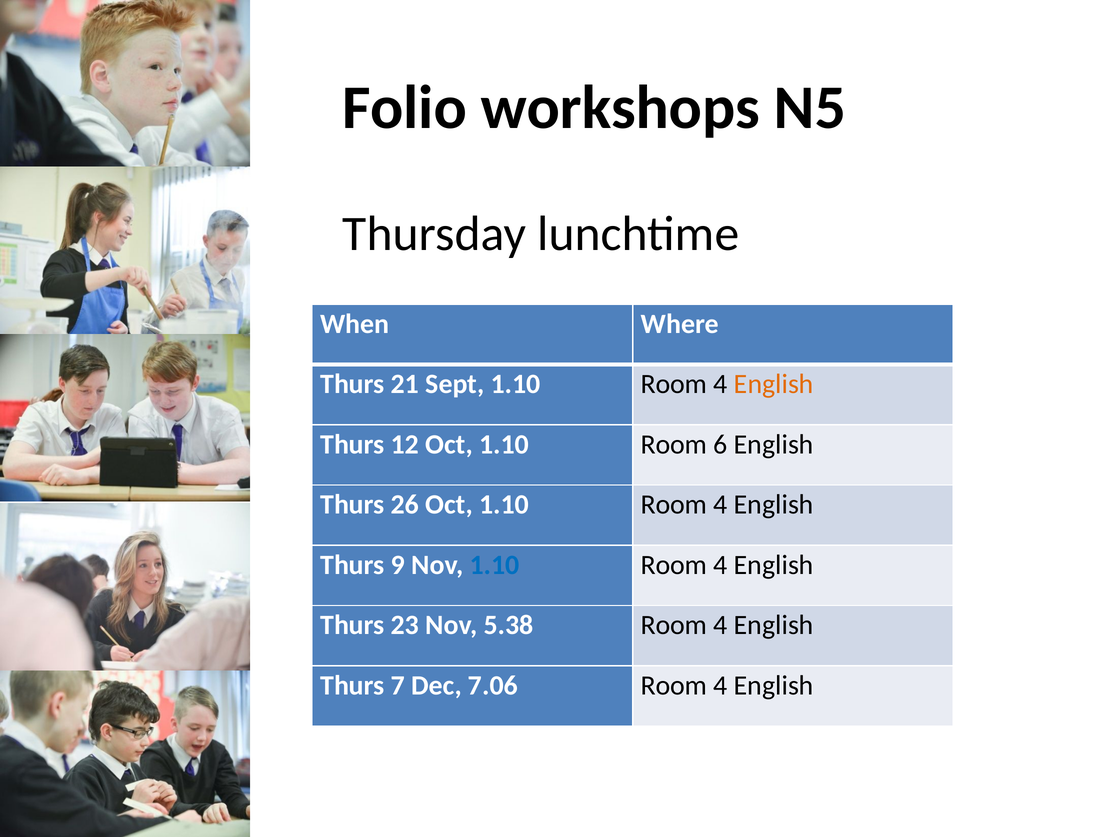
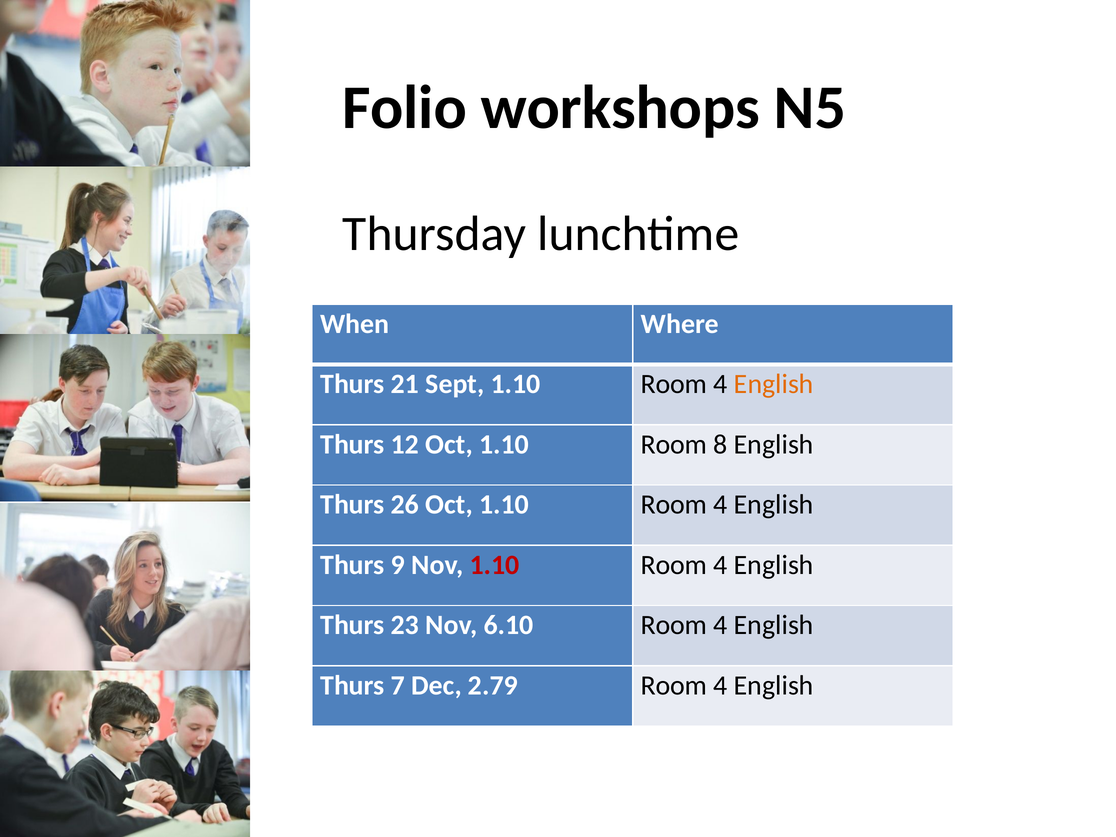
6: 6 -> 8
1.10 at (495, 565) colour: blue -> red
5.38: 5.38 -> 6.10
7.06: 7.06 -> 2.79
